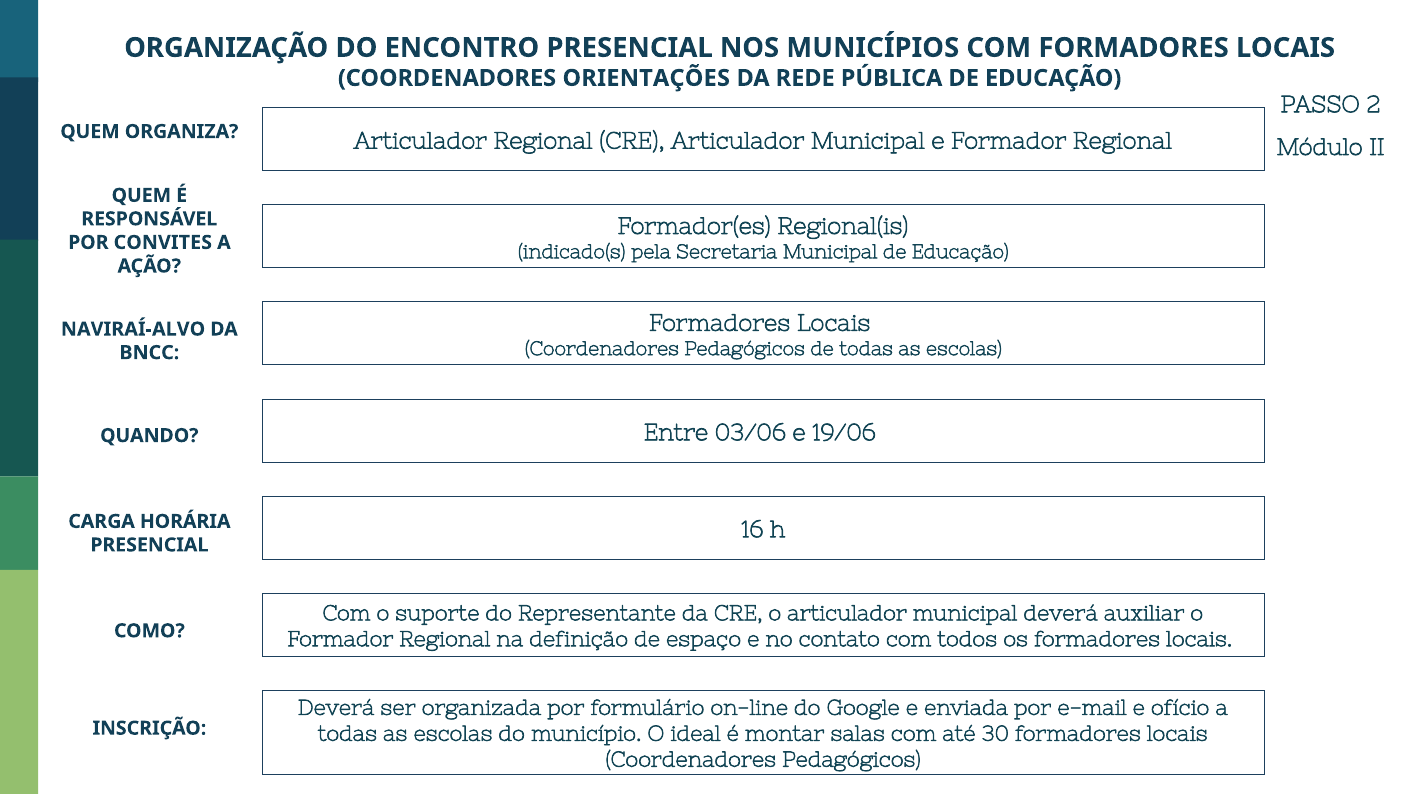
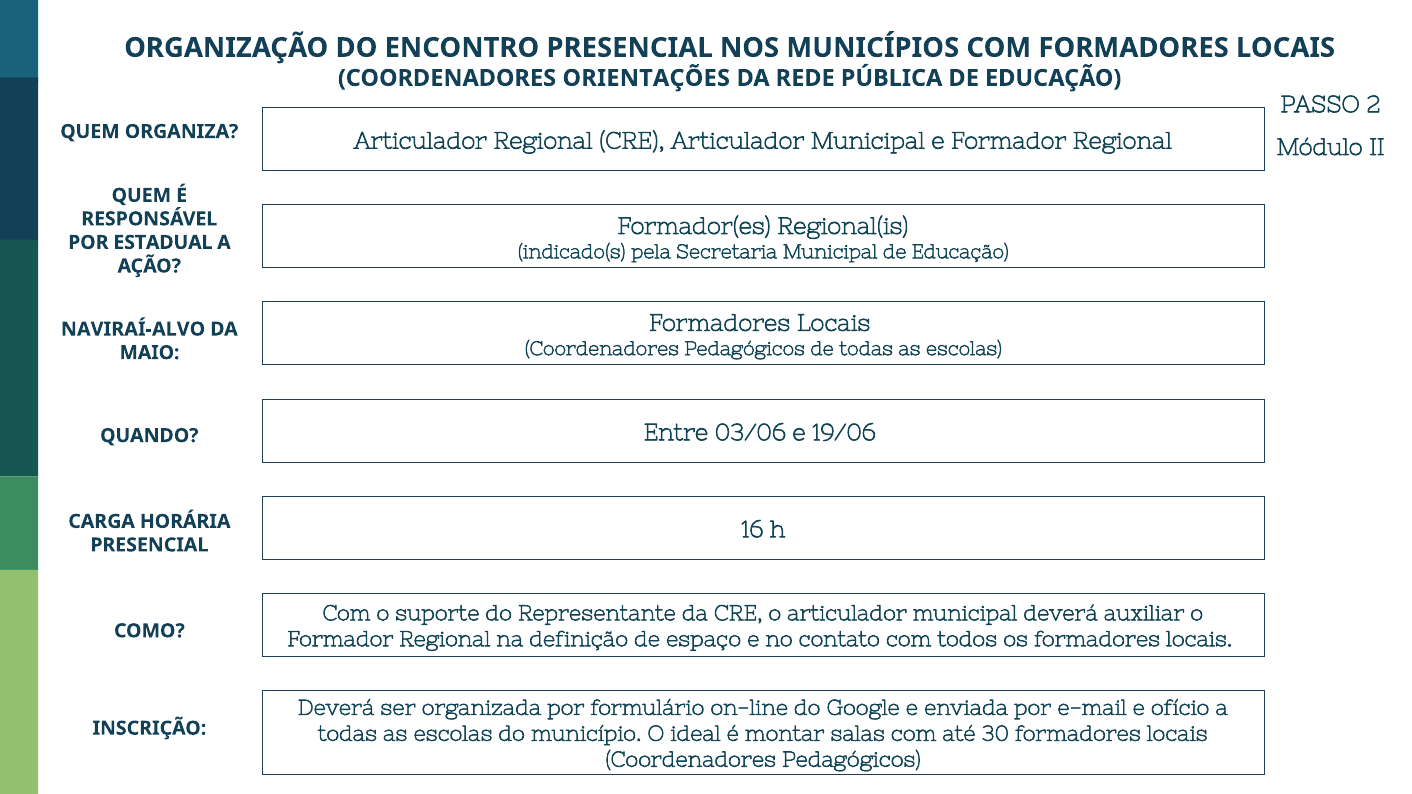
CONVITES: CONVITES -> ESTADUAL
BNCC: BNCC -> MAIO
